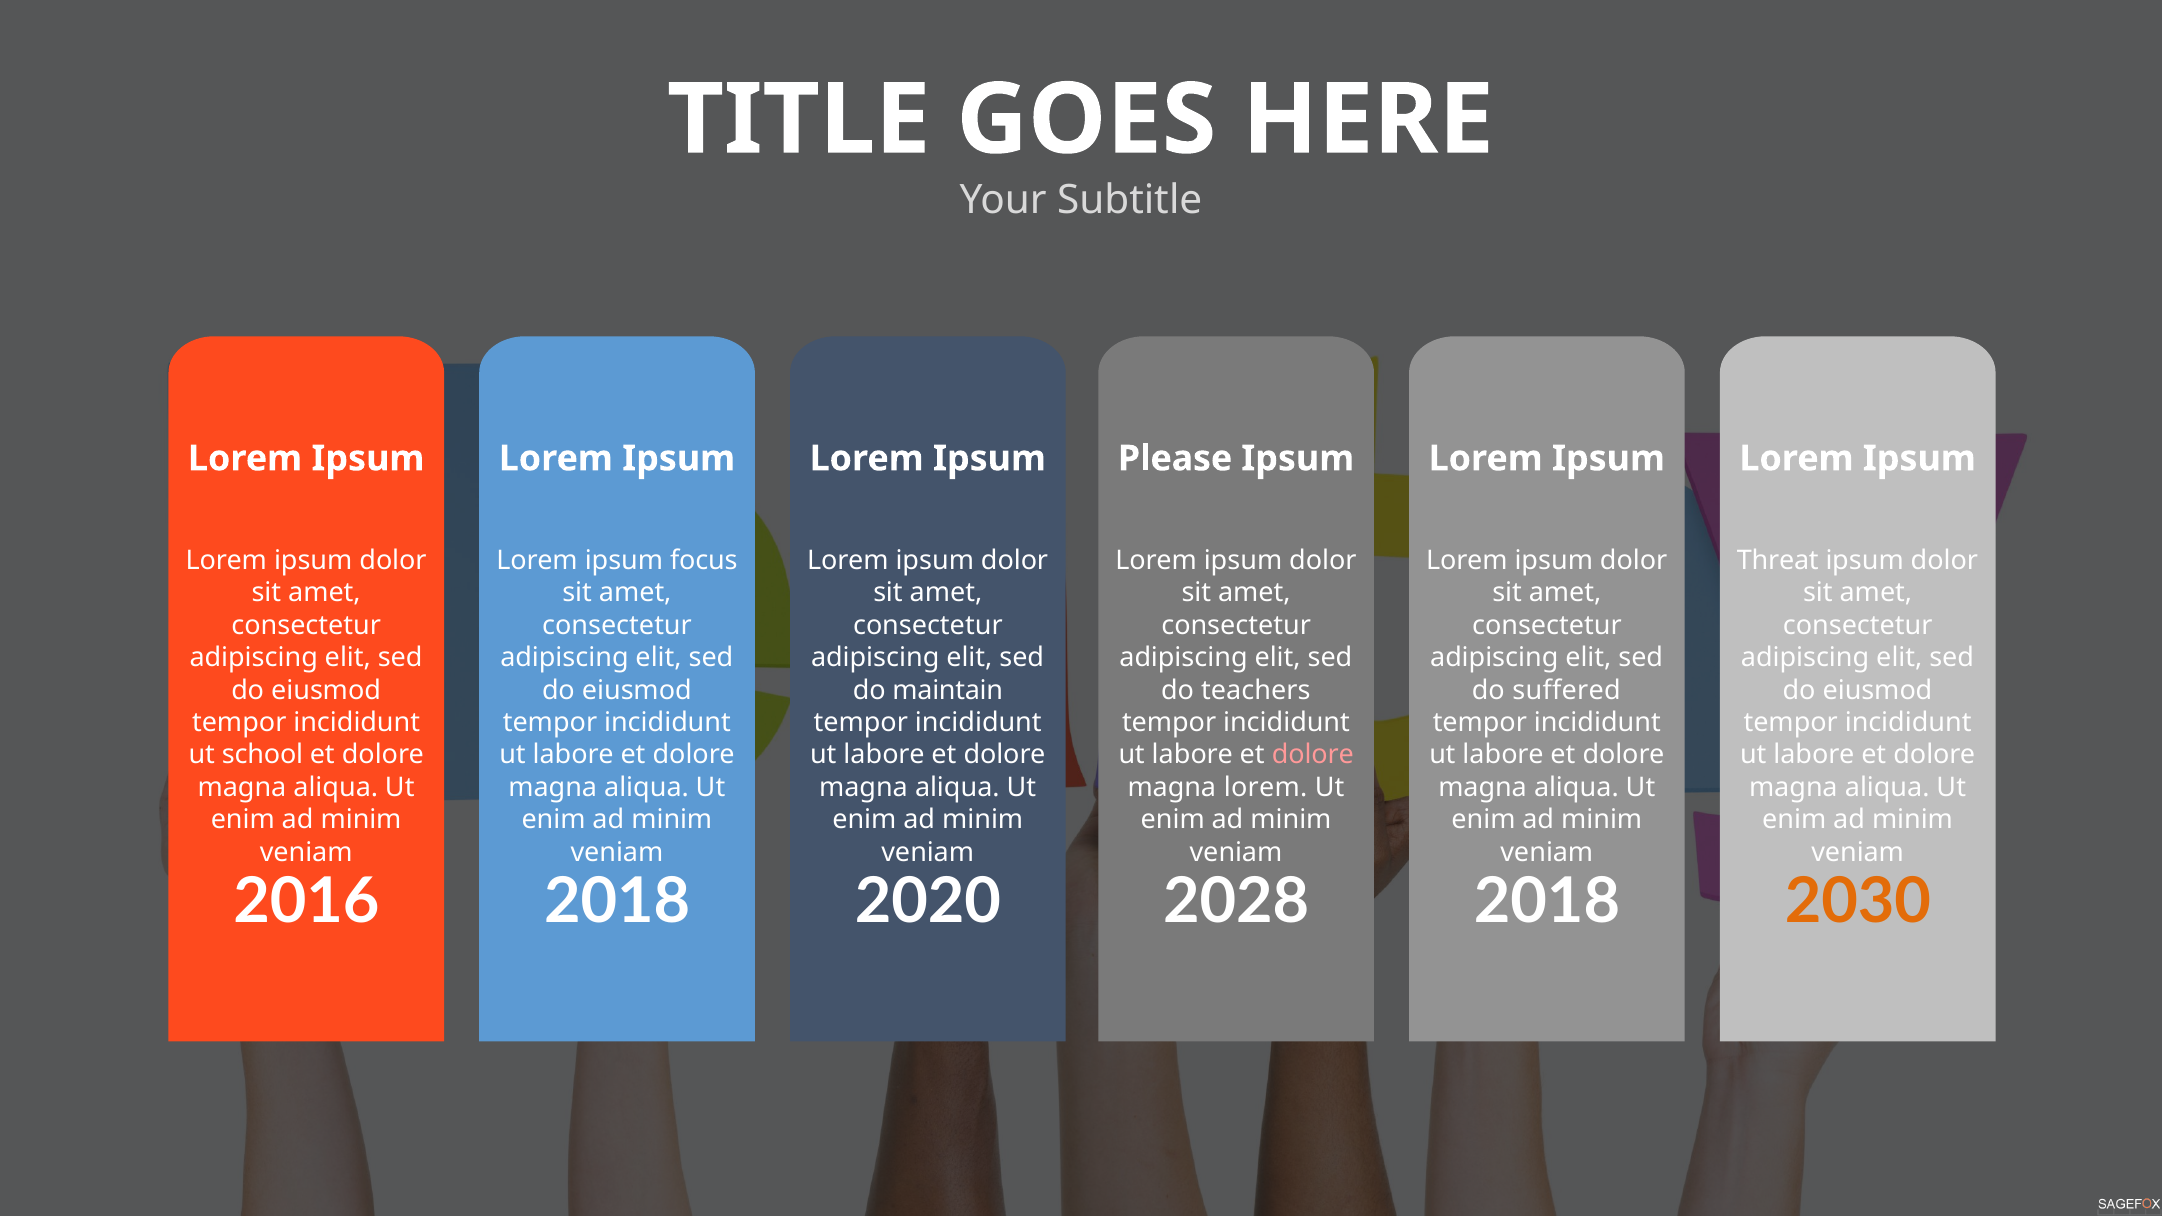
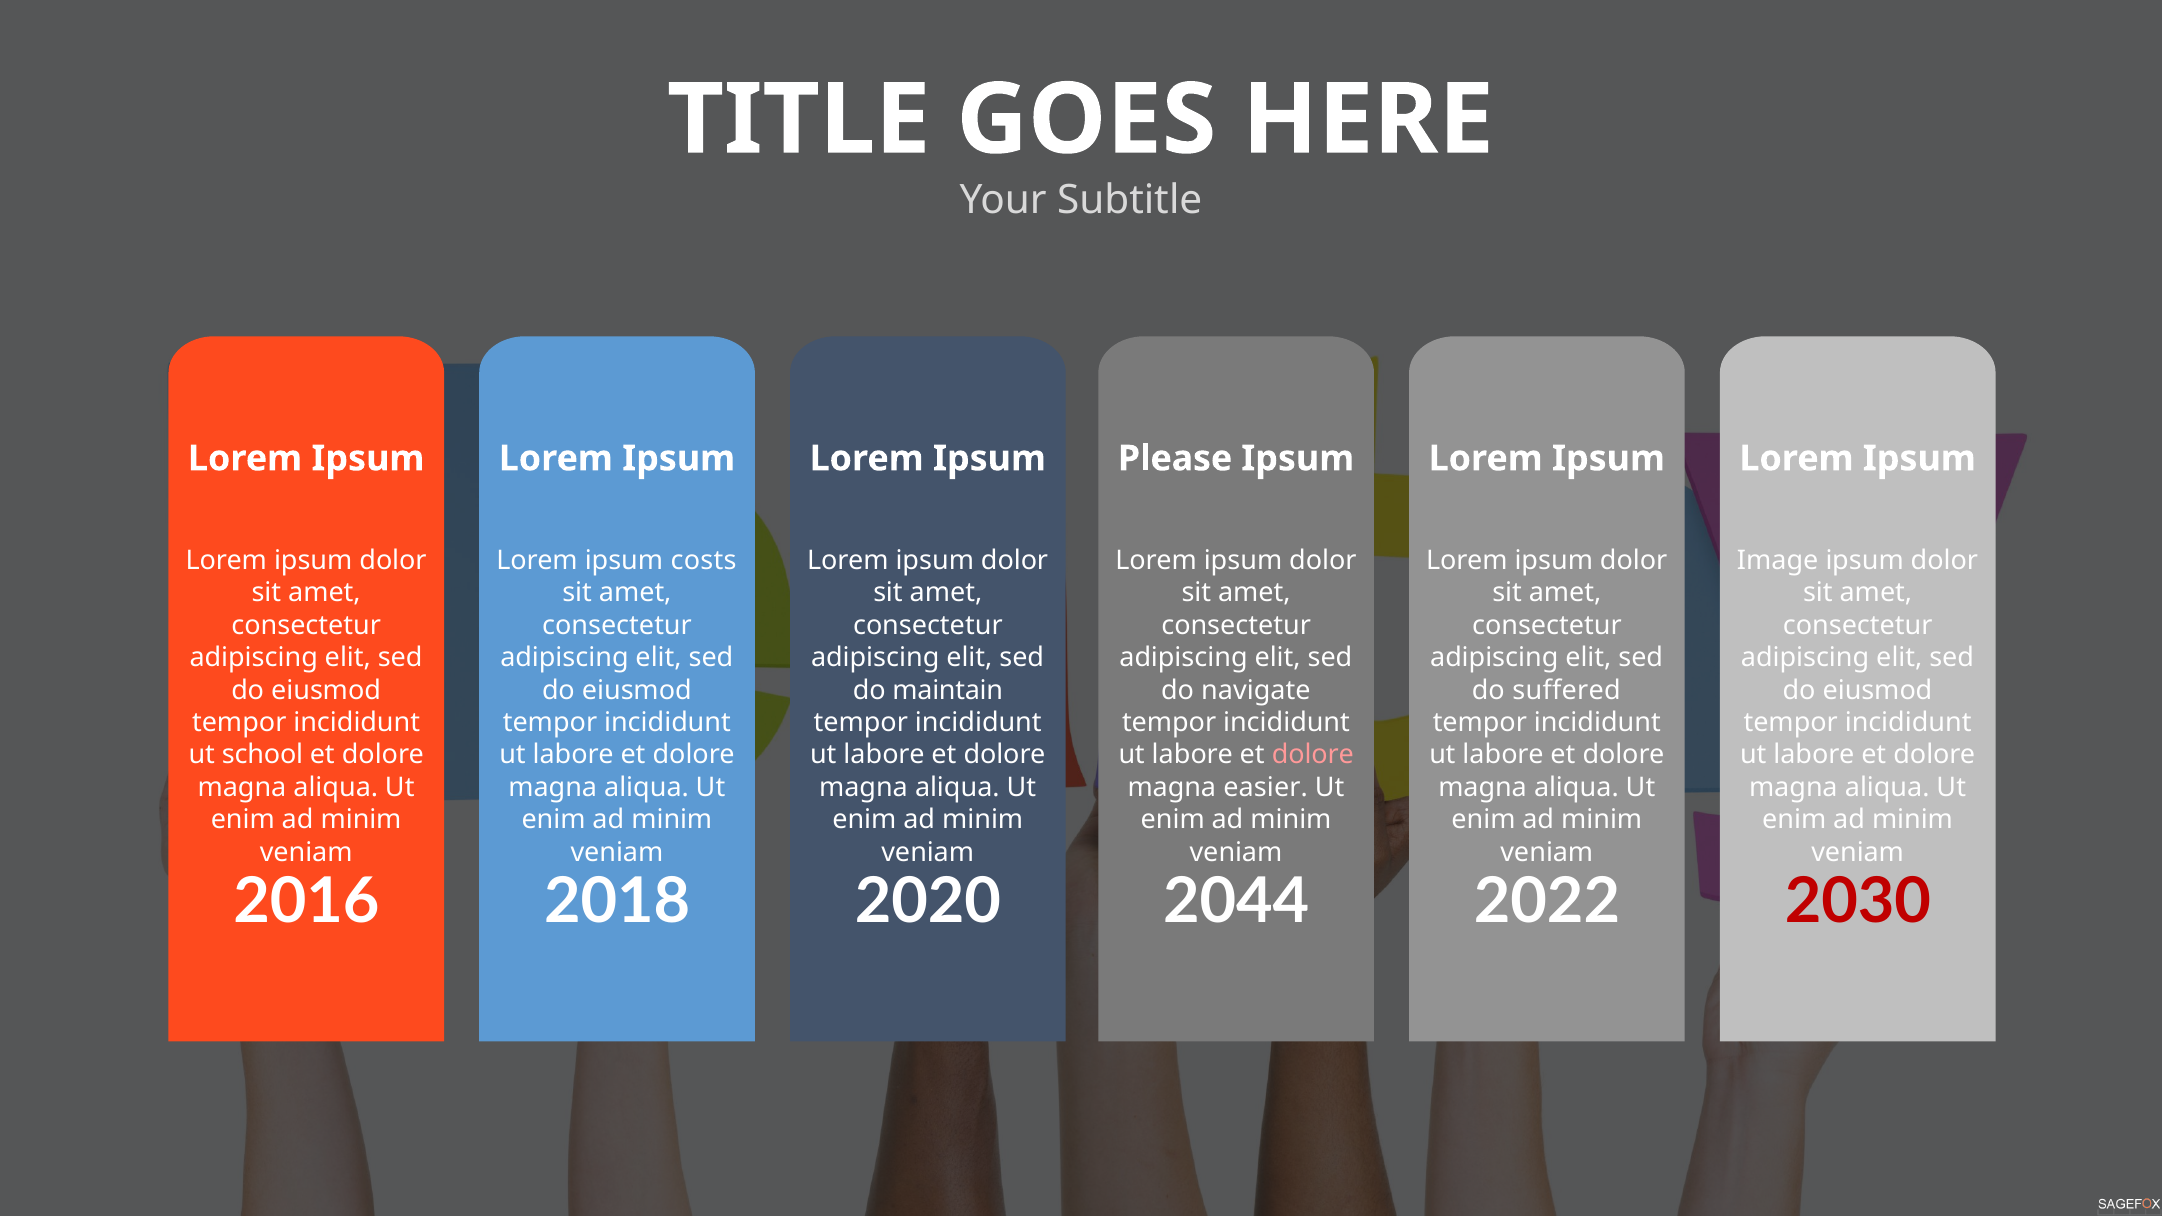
focus: focus -> costs
Threat: Threat -> Image
teachers: teachers -> navigate
magna lorem: lorem -> easier
2028: 2028 -> 2044
2018 at (1547, 901): 2018 -> 2022
2030 colour: orange -> red
